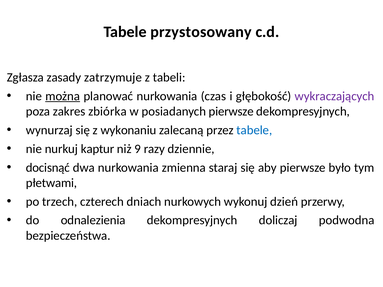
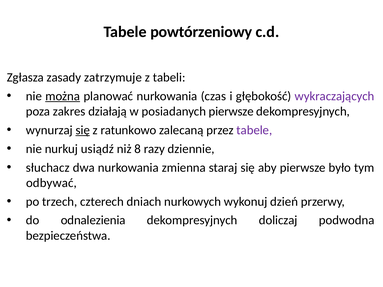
przystosowany: przystosowany -> powtórzeniowy
zbiórka: zbiórka -> działają
się at (83, 130) underline: none -> present
wykonaniu: wykonaniu -> ratunkowo
tabele at (254, 130) colour: blue -> purple
kaptur: kaptur -> usiądź
9: 9 -> 8
docisnąć: docisnąć -> słuchacz
płetwami: płetwami -> odbywać
